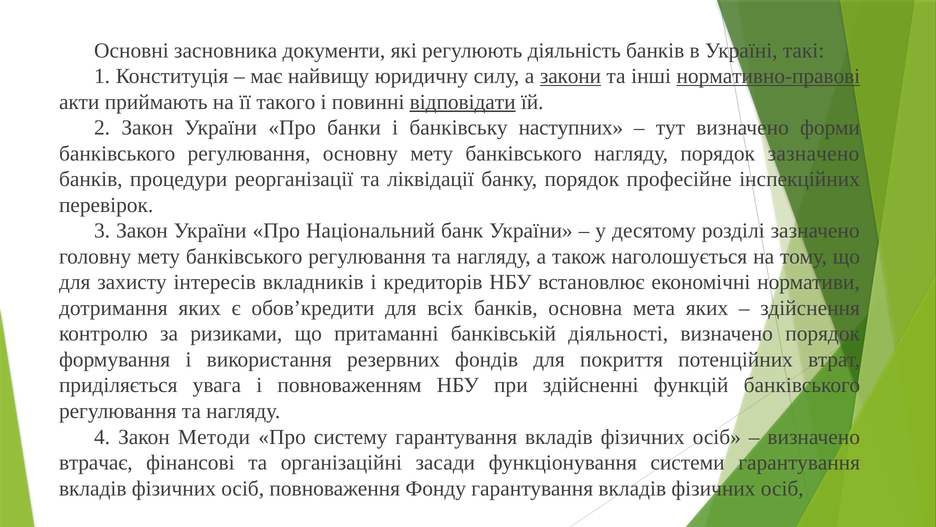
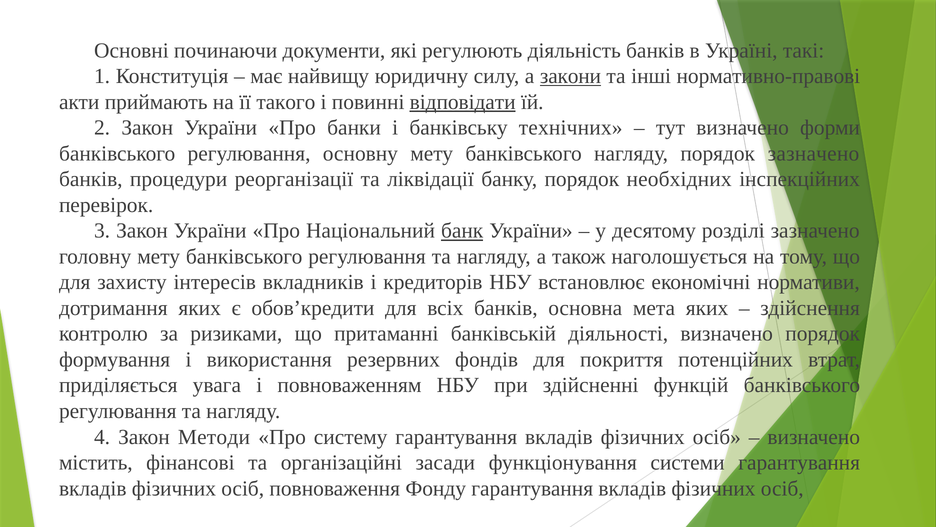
засновника: засновника -> починаючи
нормативно-правові underline: present -> none
наступних: наступних -> технічних
професійне: професійне -> необхідних
банк underline: none -> present
втрачає: втрачає -> містить
